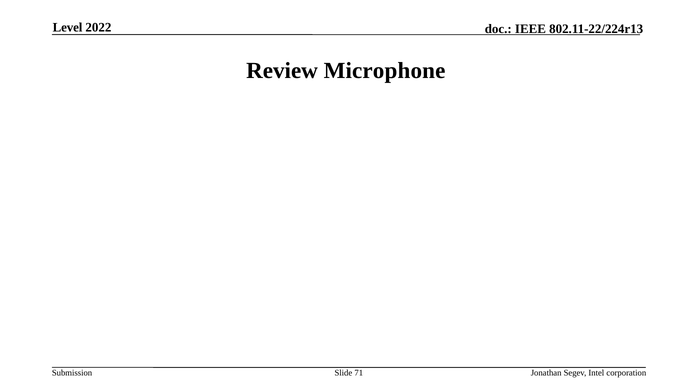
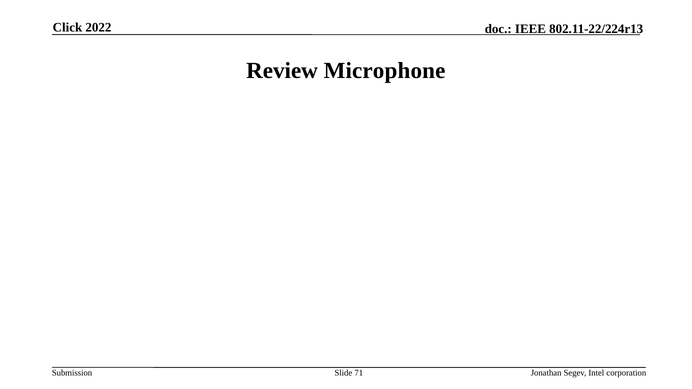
Level: Level -> Click
